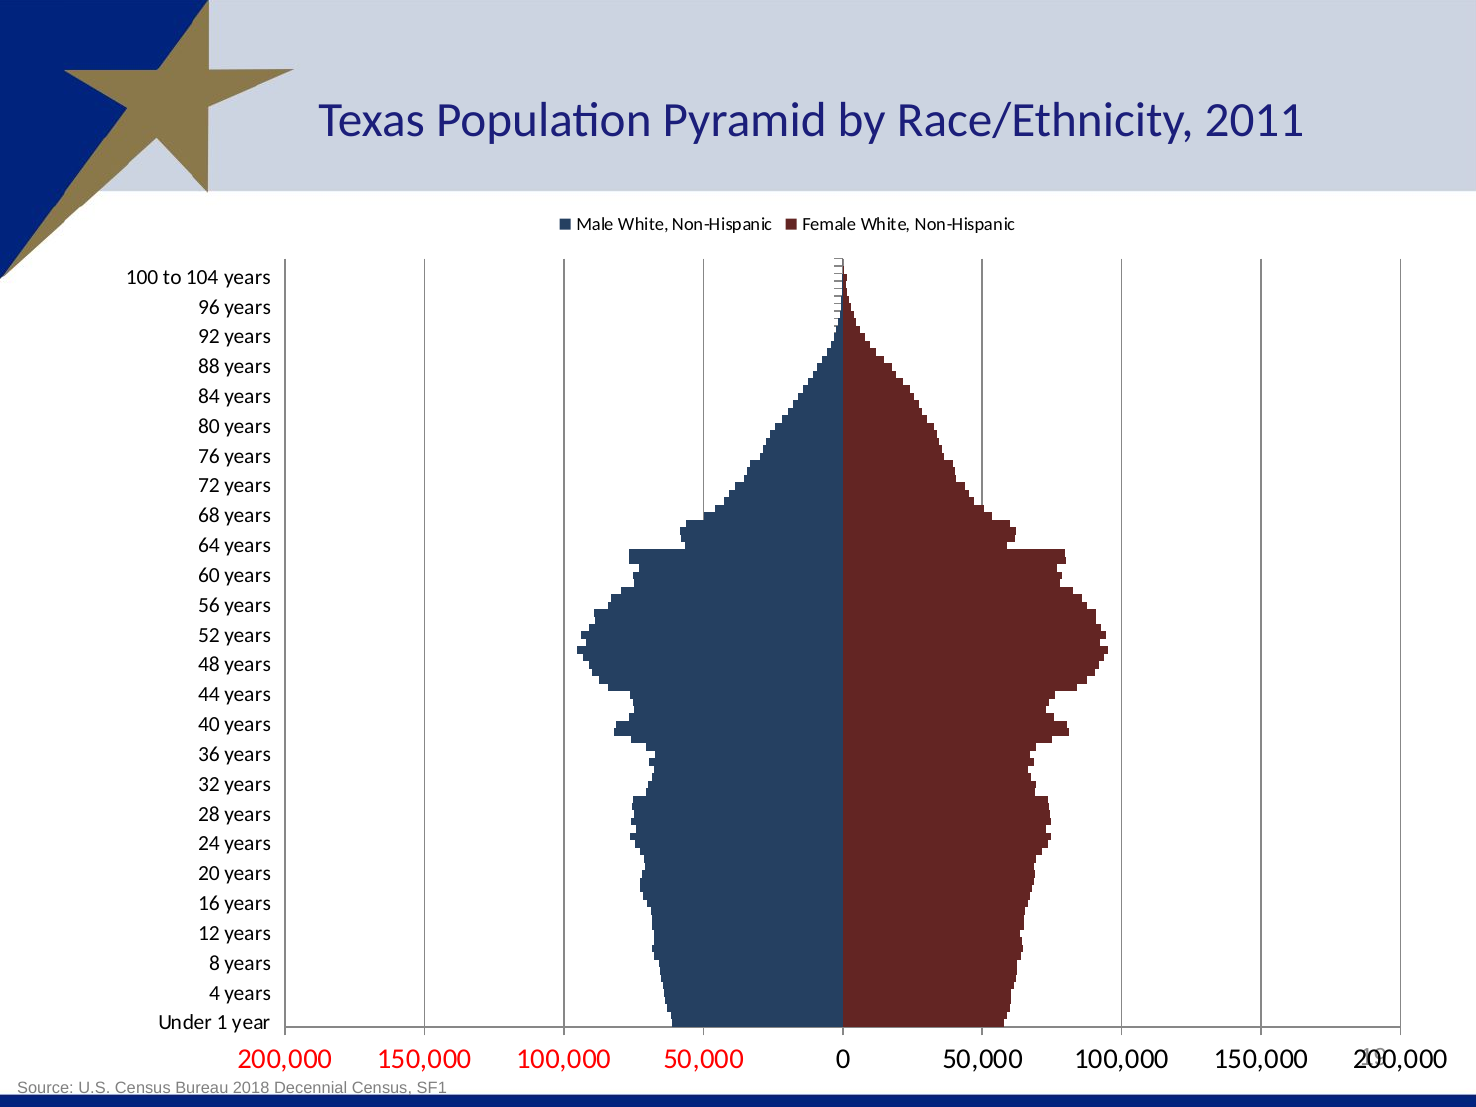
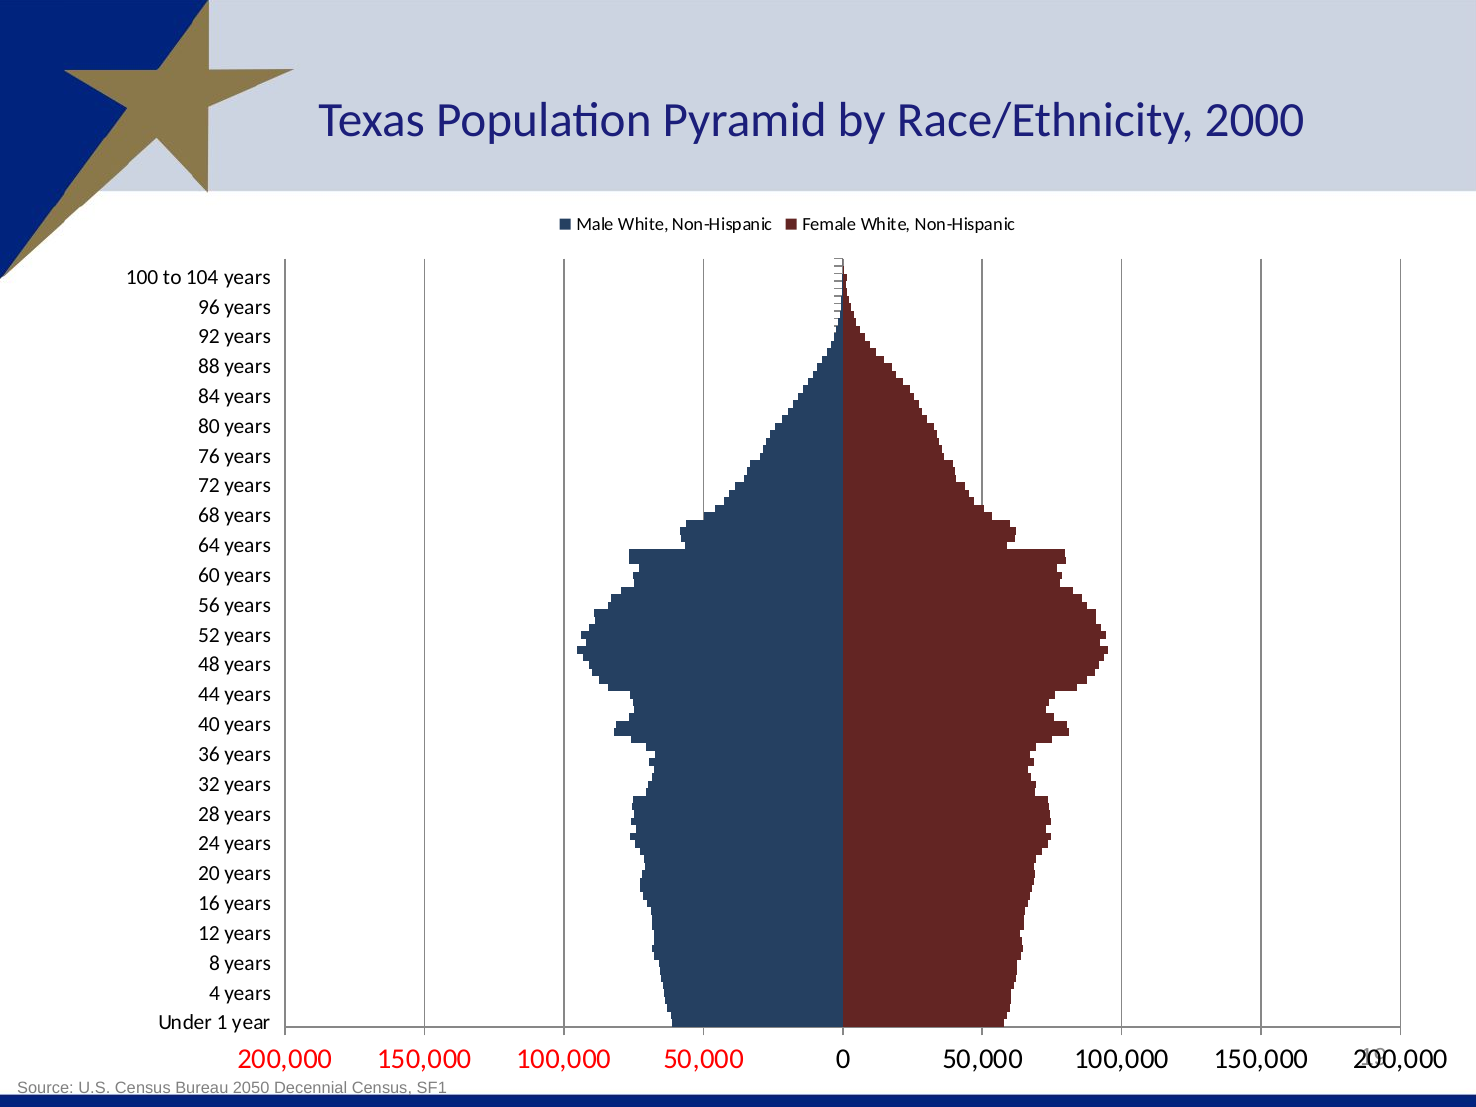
2011: 2011 -> 2000
2018: 2018 -> 2050
